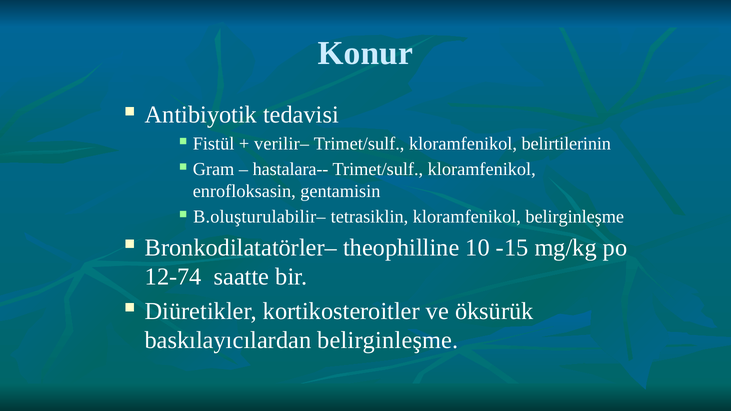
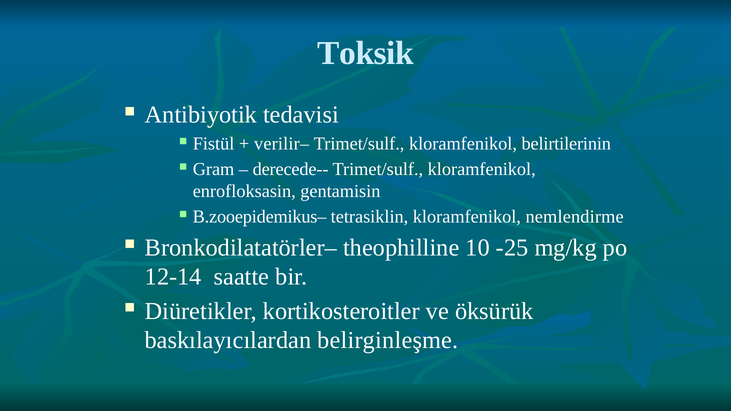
Konur: Konur -> Toksik
hastalara--: hastalara-- -> derecede--
B.oluşturulabilir–: B.oluşturulabilir– -> B.zooepidemikus–
kloramfenikol belirginleşme: belirginleşme -> nemlendirme
-15: -15 -> -25
12-74: 12-74 -> 12-14
